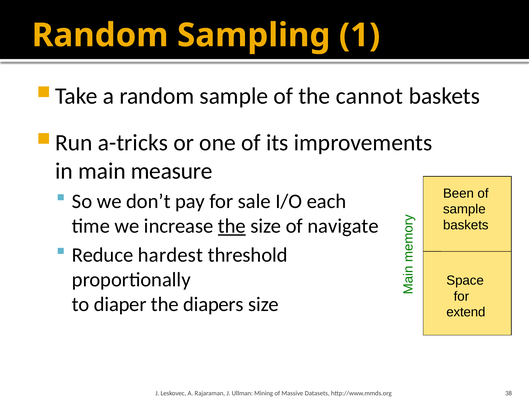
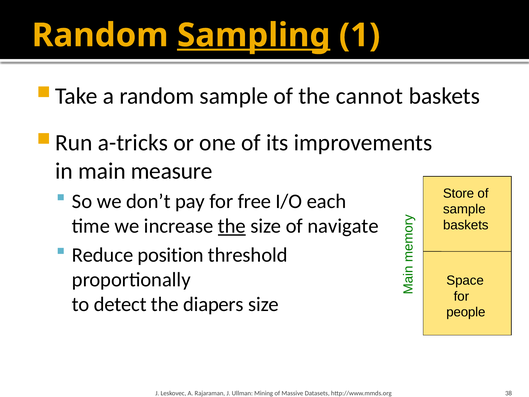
Sampling underline: none -> present
Been: Been -> Store
sale: sale -> free
hardest: hardest -> position
diaper: diaper -> detect
extend: extend -> people
